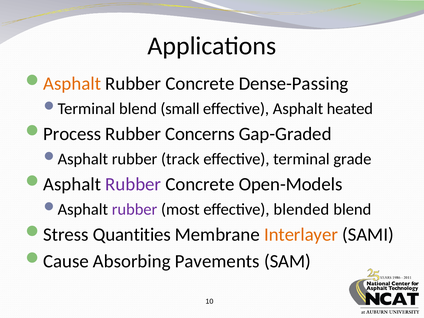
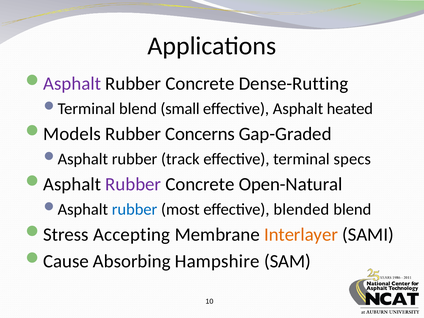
Asphalt at (72, 84) colour: orange -> purple
Dense-Passing: Dense-Passing -> Dense-Rutting
Process: Process -> Models
grade: grade -> specs
Open-Models: Open-Models -> Open-Natural
rubber at (135, 209) colour: purple -> blue
Quantities: Quantities -> Accepting
Pavements: Pavements -> Hampshire
